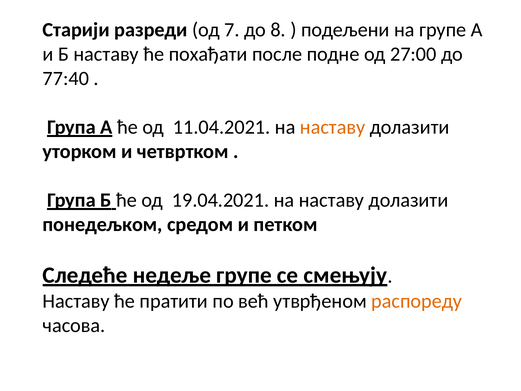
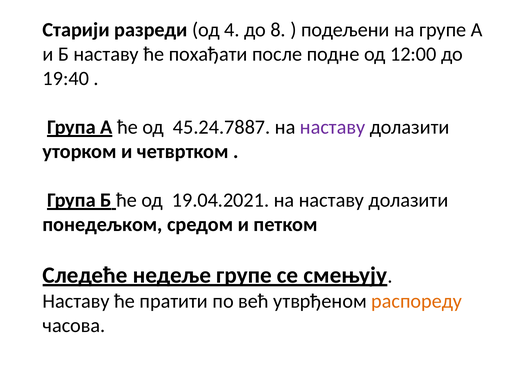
7: 7 -> 4
27:00: 27:00 -> 12:00
77:40: 77:40 -> 19:40
11.04.2021: 11.04.2021 -> 45.24.7887
наставу at (333, 127) colour: orange -> purple
